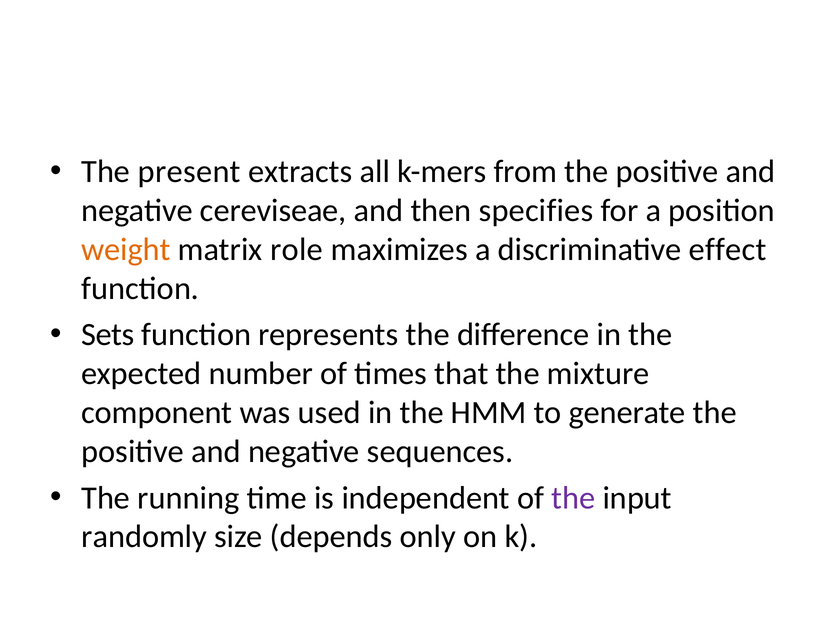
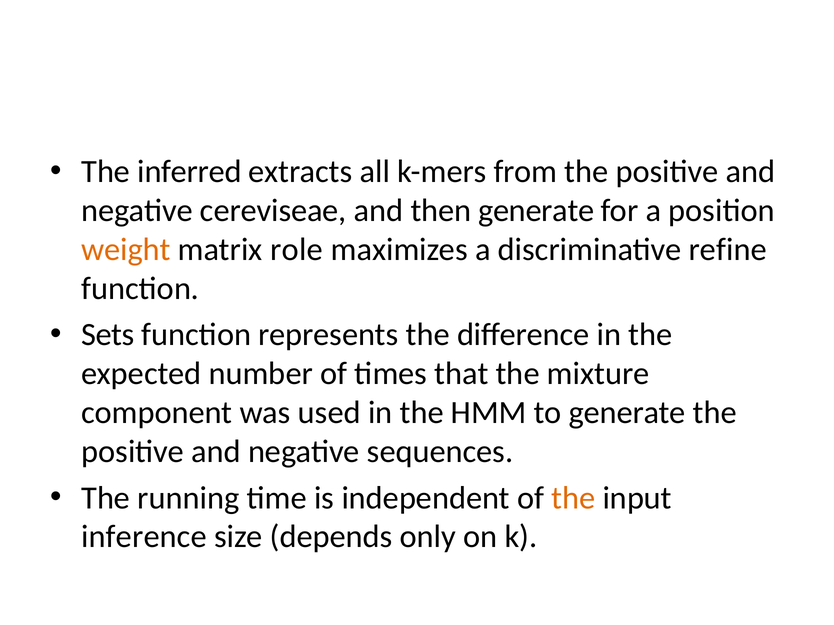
present: present -> inferred
then specifies: specifies -> generate
effect: effect -> refine
the at (573, 498) colour: purple -> orange
randomly: randomly -> inference
